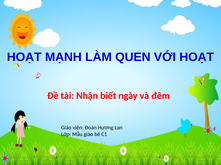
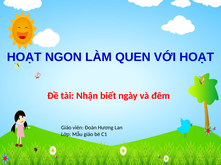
MẠNH: MẠNH -> NGON
